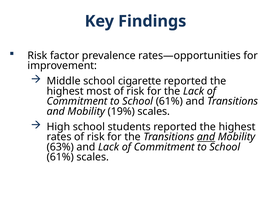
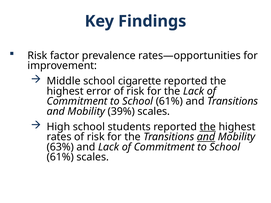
most: most -> error
19%: 19% -> 39%
the at (208, 127) underline: none -> present
